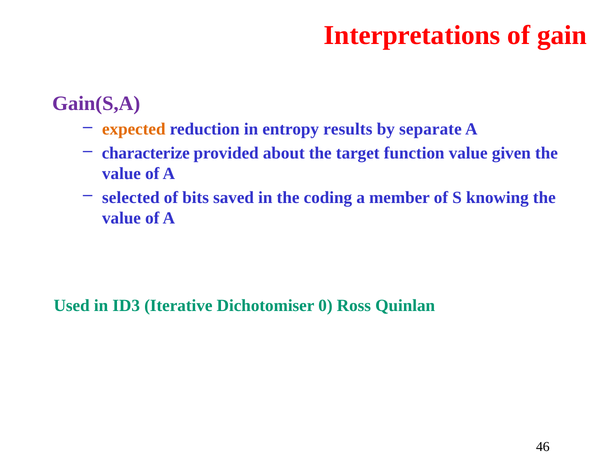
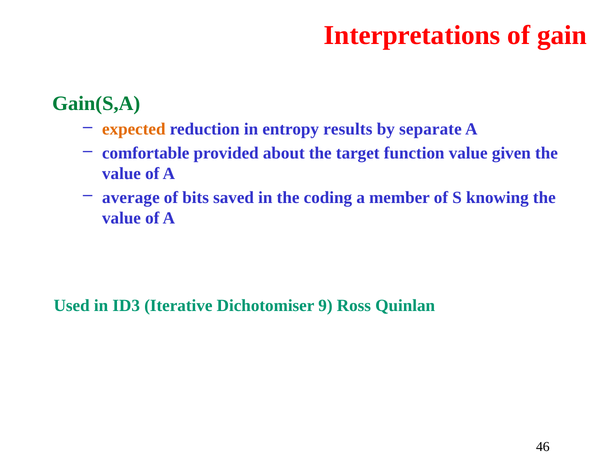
Gain(S,A colour: purple -> green
characterize: characterize -> comfortable
selected: selected -> average
0: 0 -> 9
